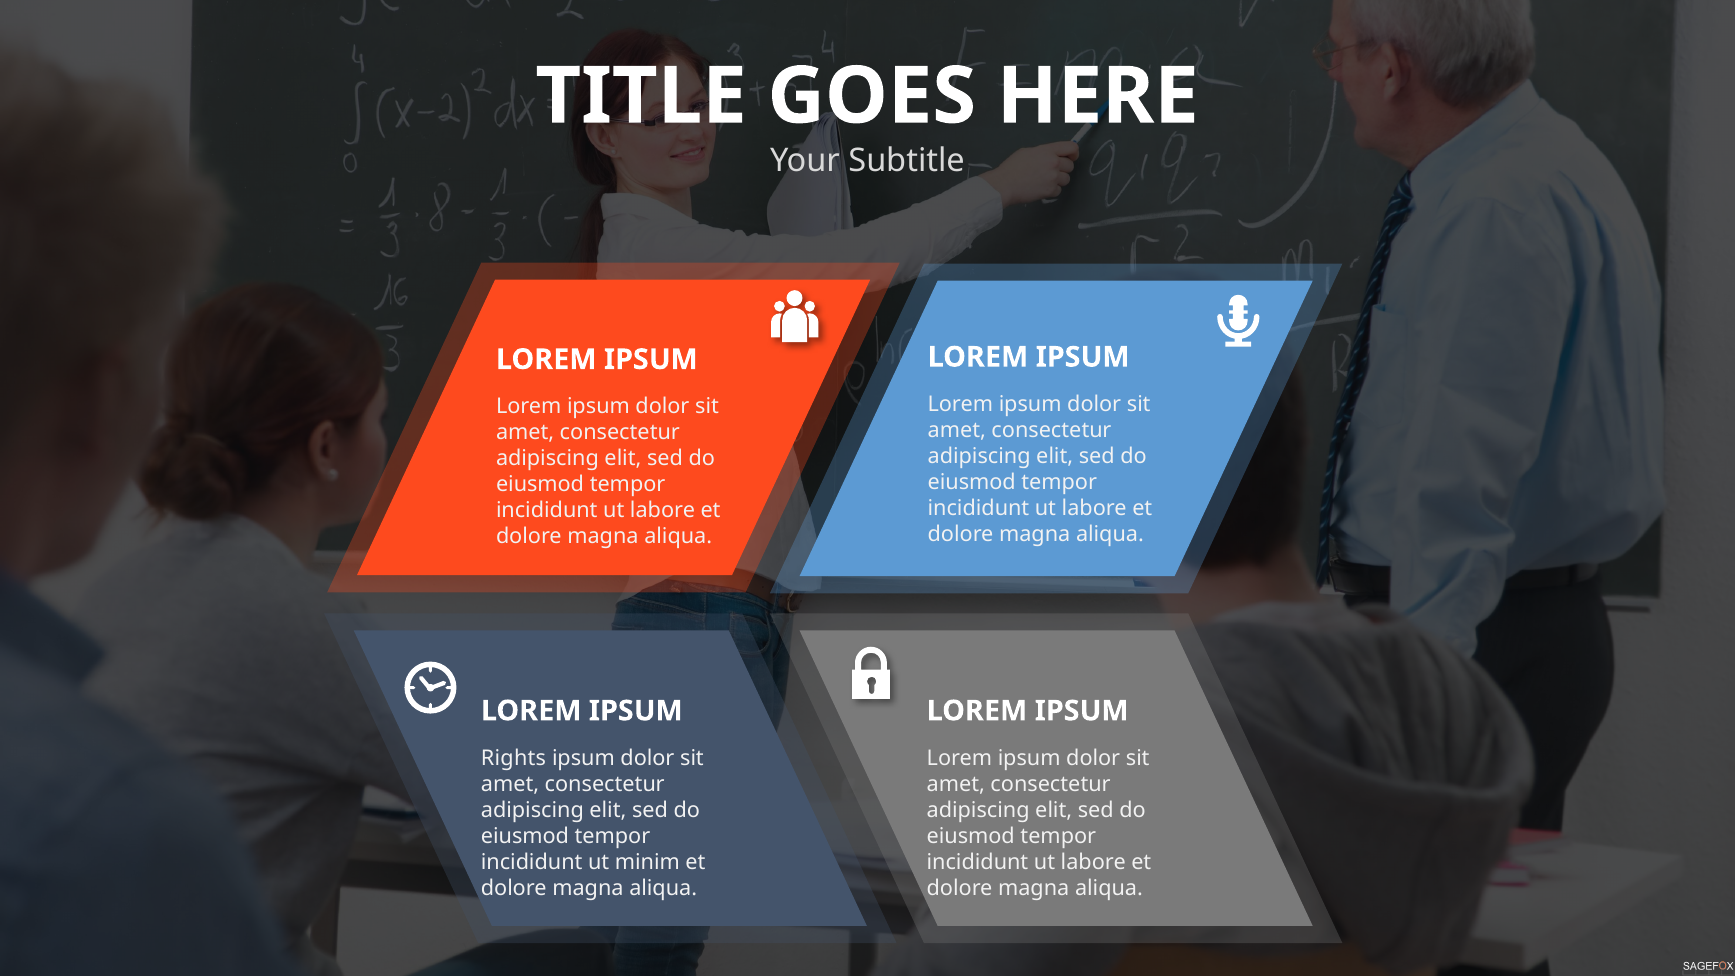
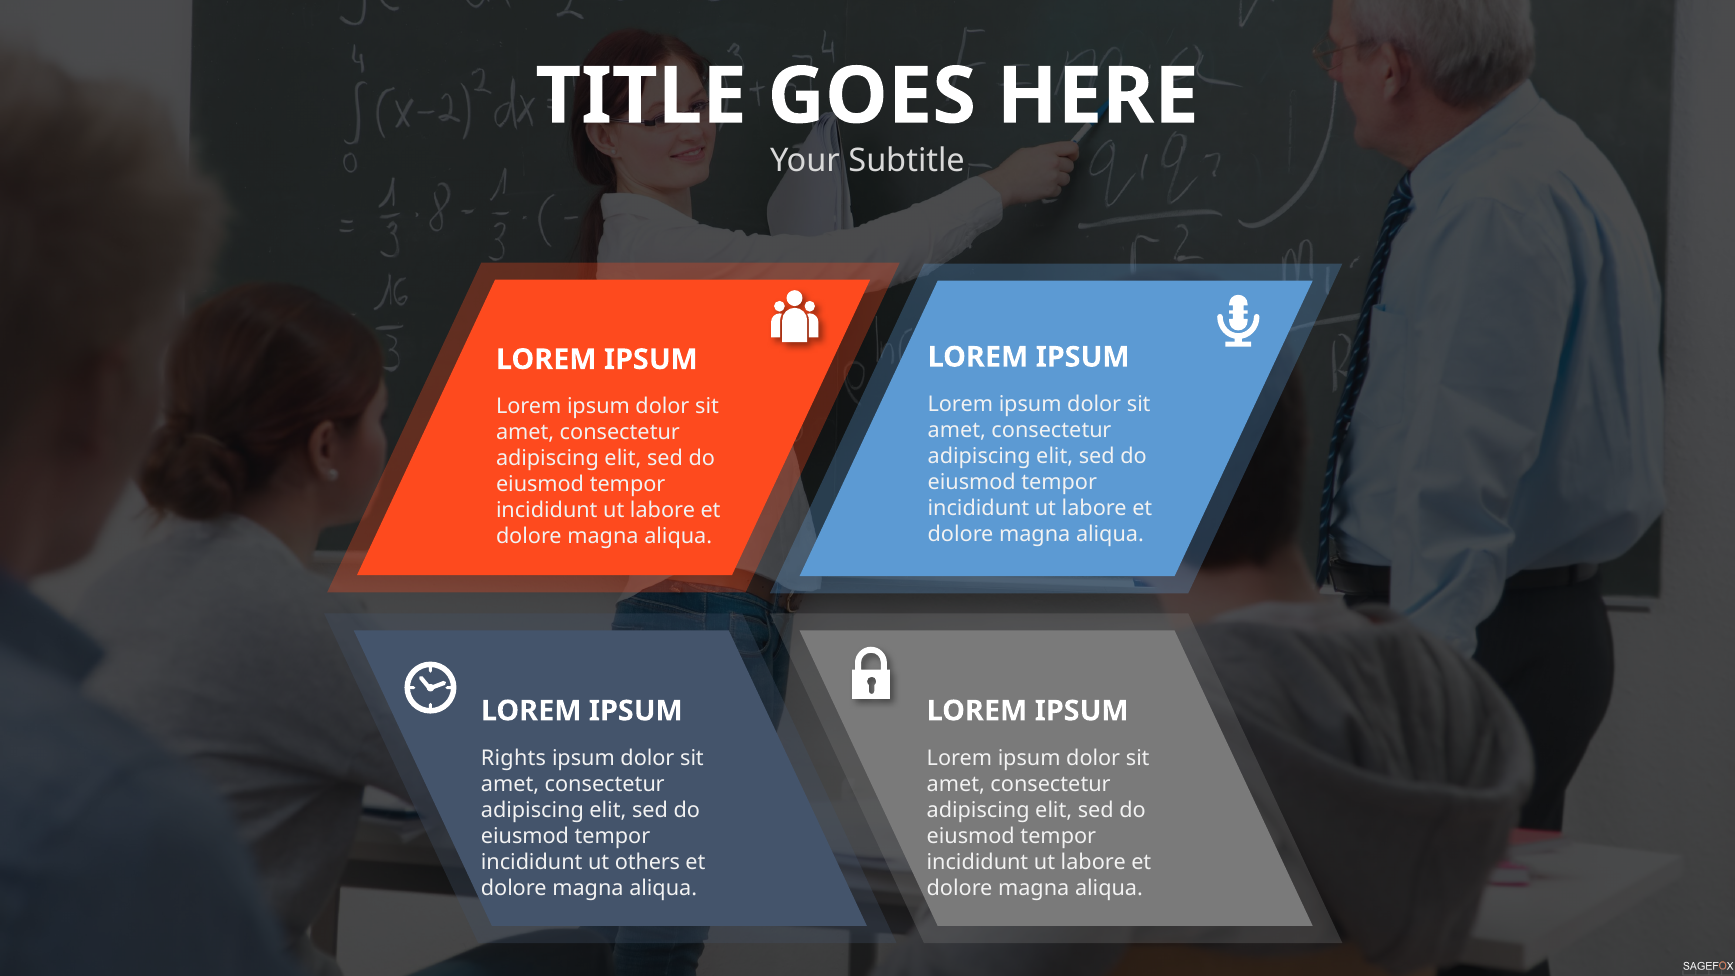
minim: minim -> others
